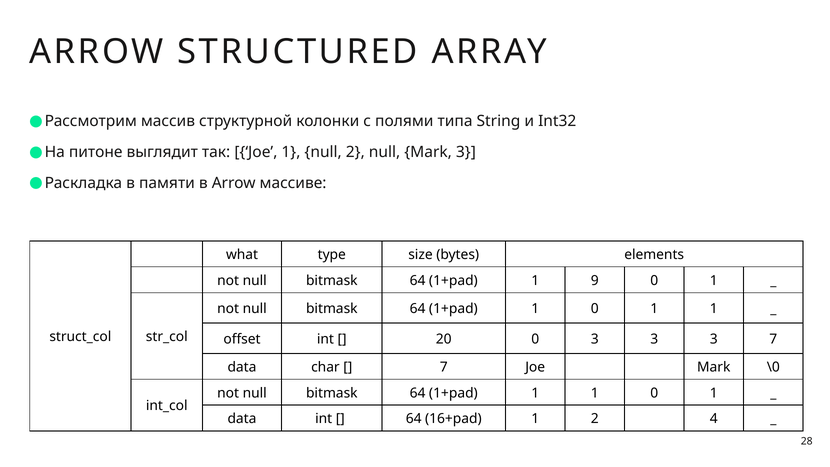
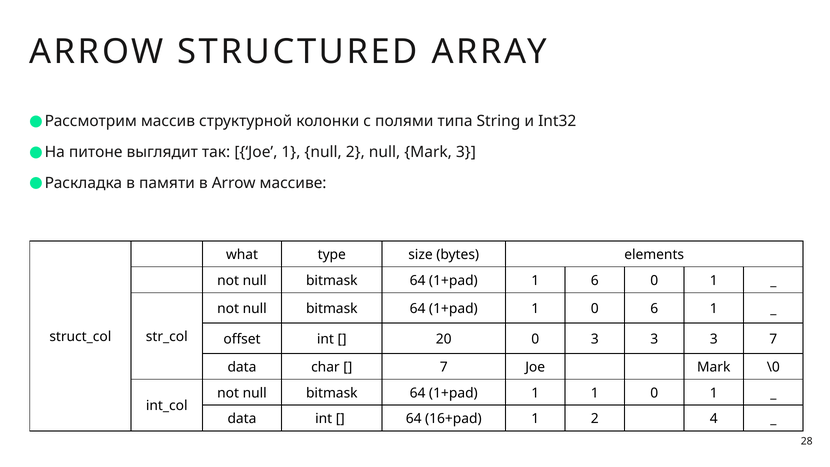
1 9: 9 -> 6
1+pad 1 0 1: 1 -> 6
